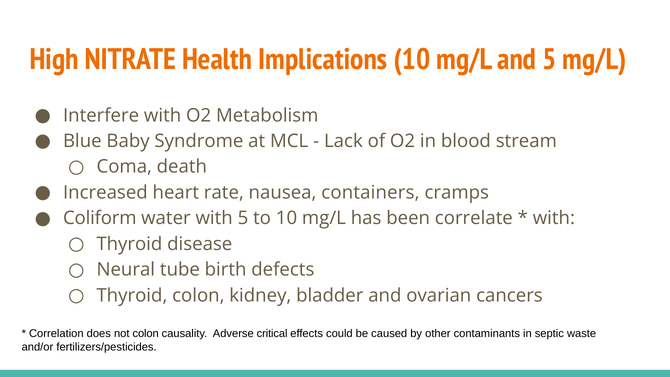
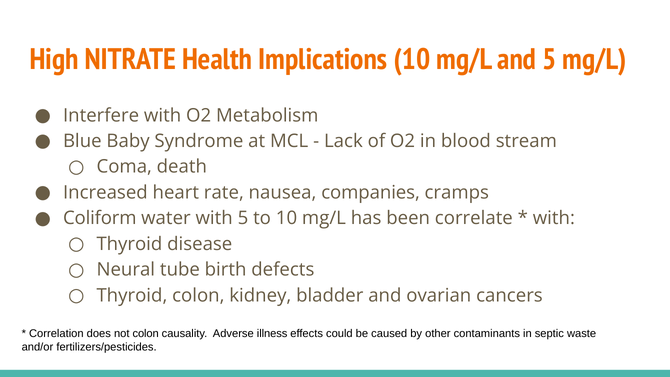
containers: containers -> companies
critical: critical -> illness
